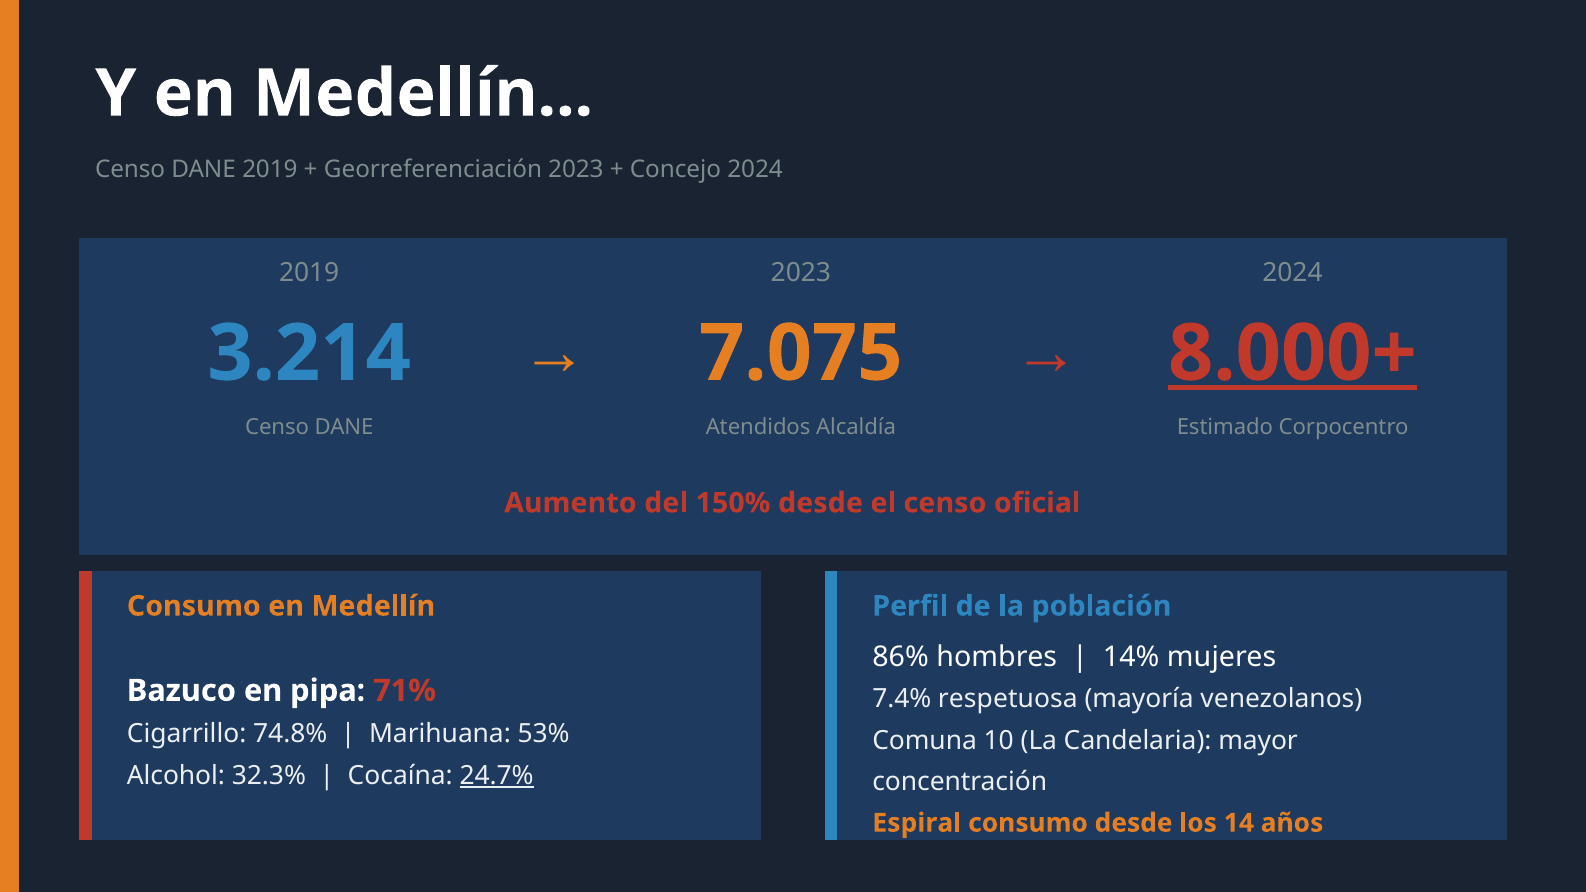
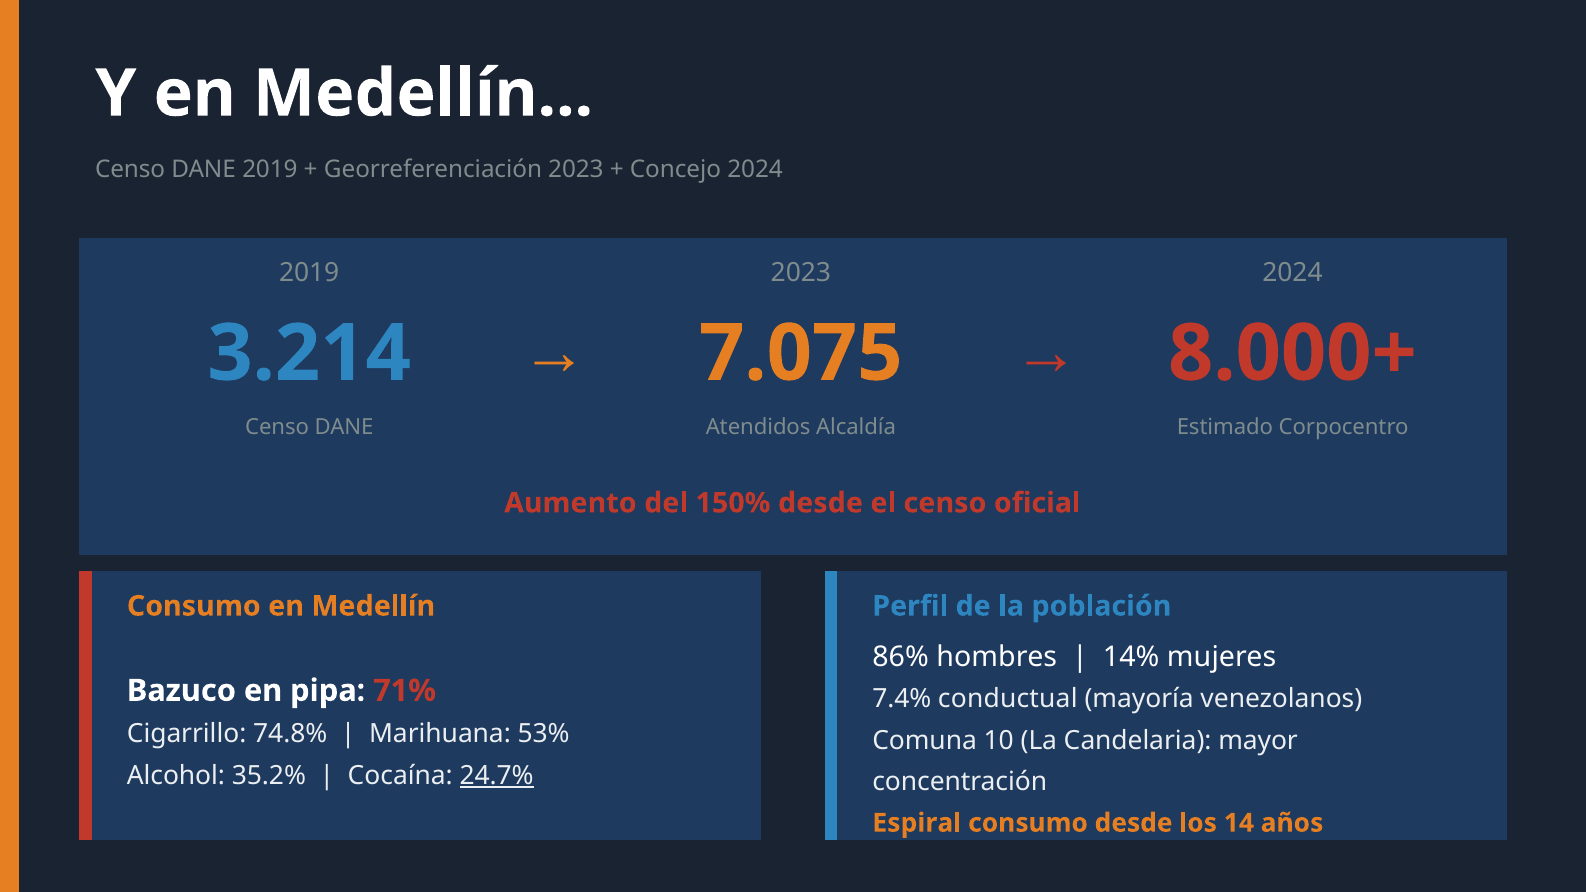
8.000+ underline: present -> none
respetuosa: respetuosa -> conductual
32.3%: 32.3% -> 35.2%
